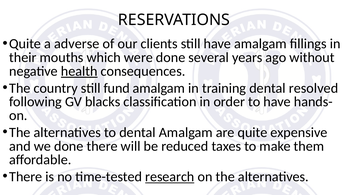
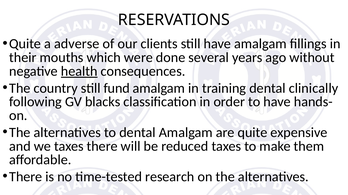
resolved: resolved -> clinically
we done: done -> taxes
research underline: present -> none
